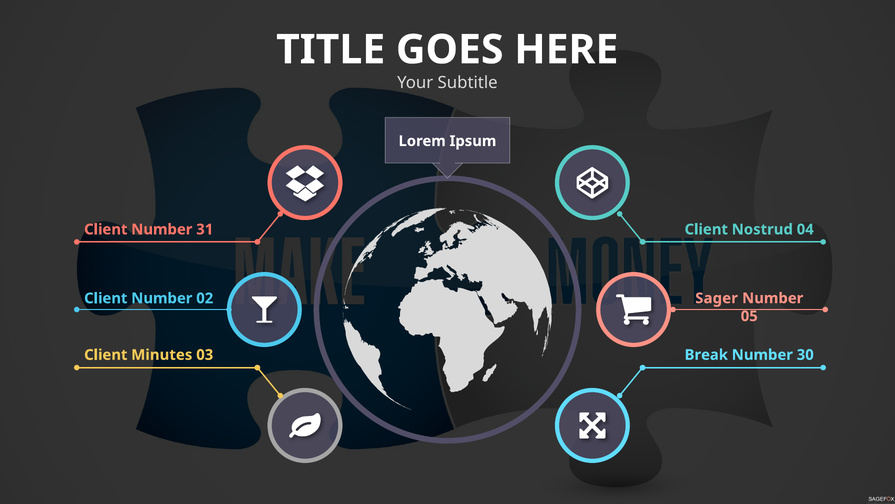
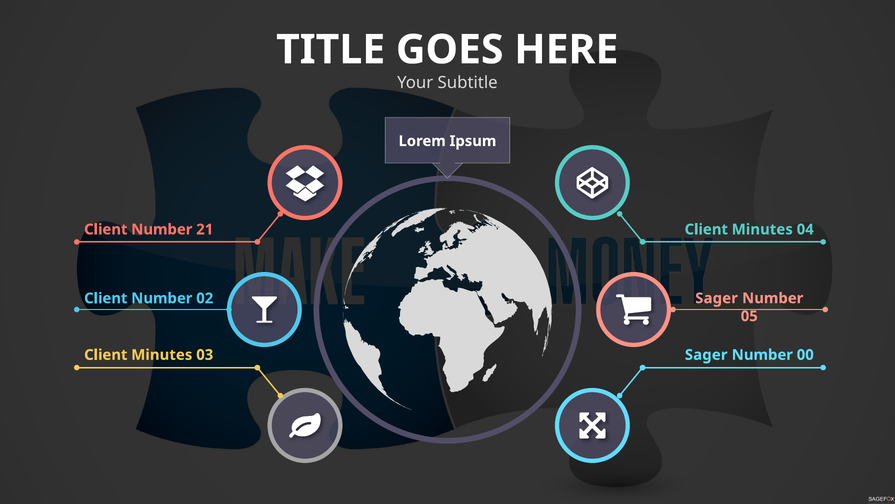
31: 31 -> 21
Nostrud at (762, 229): Nostrud -> Minutes
Break at (706, 355): Break -> Sager
30: 30 -> 00
